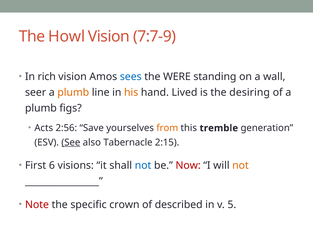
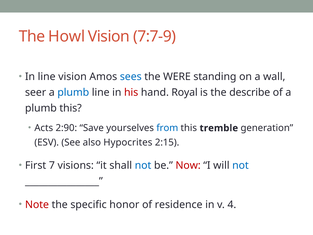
In rich: rich -> line
plumb at (73, 92) colour: orange -> blue
his colour: orange -> red
Lived: Lived -> Royal
desiring: desiring -> describe
plumb figs: figs -> this
2:56: 2:56 -> 2:90
from colour: orange -> blue
See underline: present -> none
Tabernacle: Tabernacle -> Hypocrites
6: 6 -> 7
not at (240, 165) colour: orange -> blue
crown: crown -> honor
described: described -> residence
5: 5 -> 4
